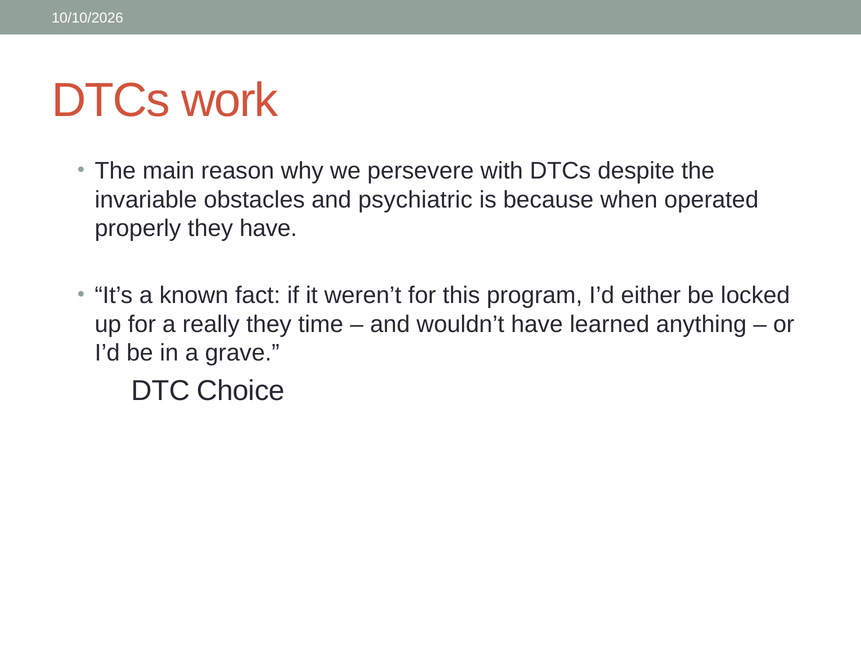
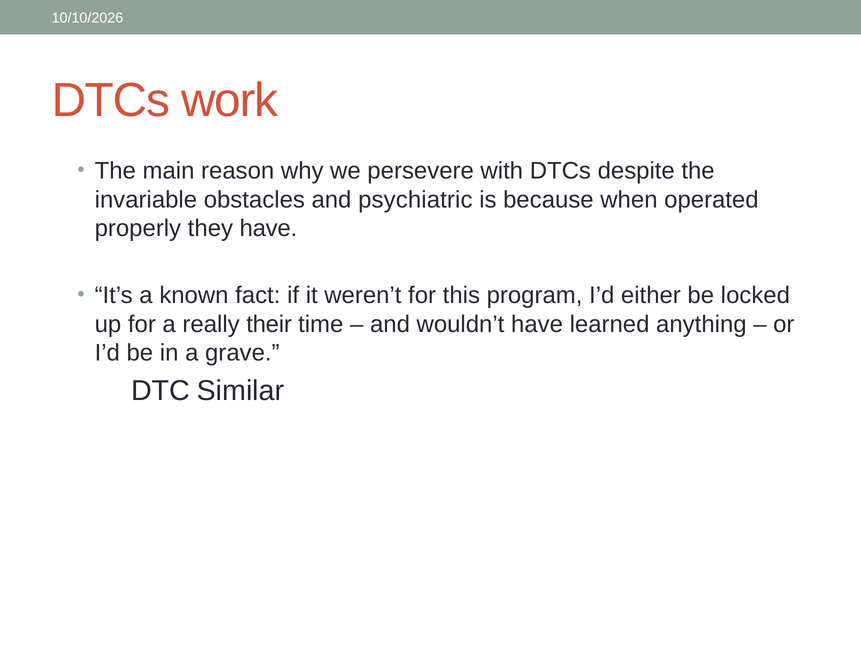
really they: they -> their
Choice: Choice -> Similar
